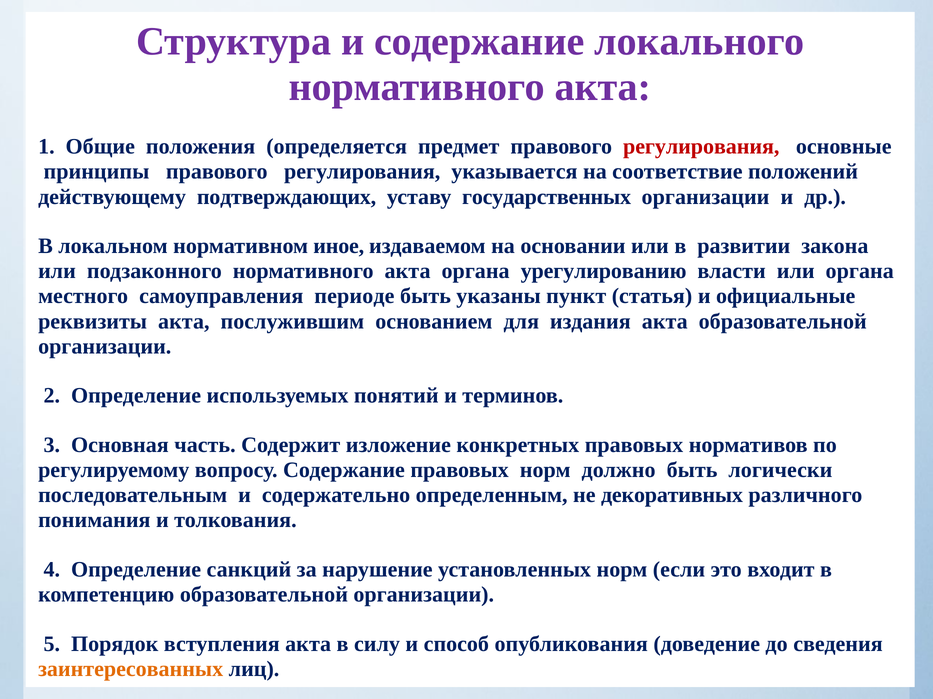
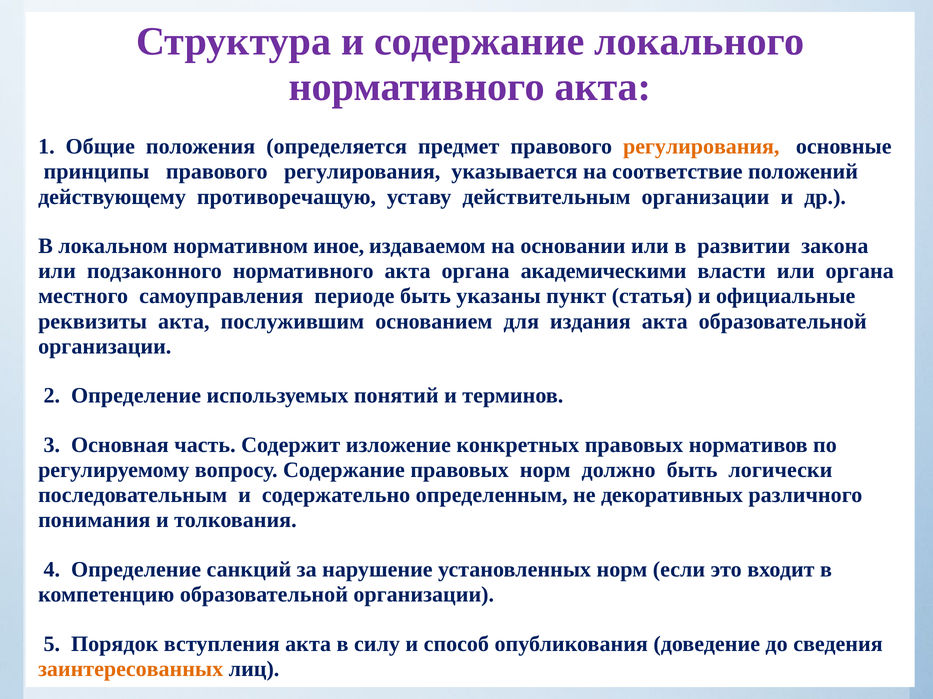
регулирования at (701, 147) colour: red -> orange
подтверждающих: подтверждающих -> противоречащую
государственных: государственных -> действительным
урегулированию: урегулированию -> академическими
